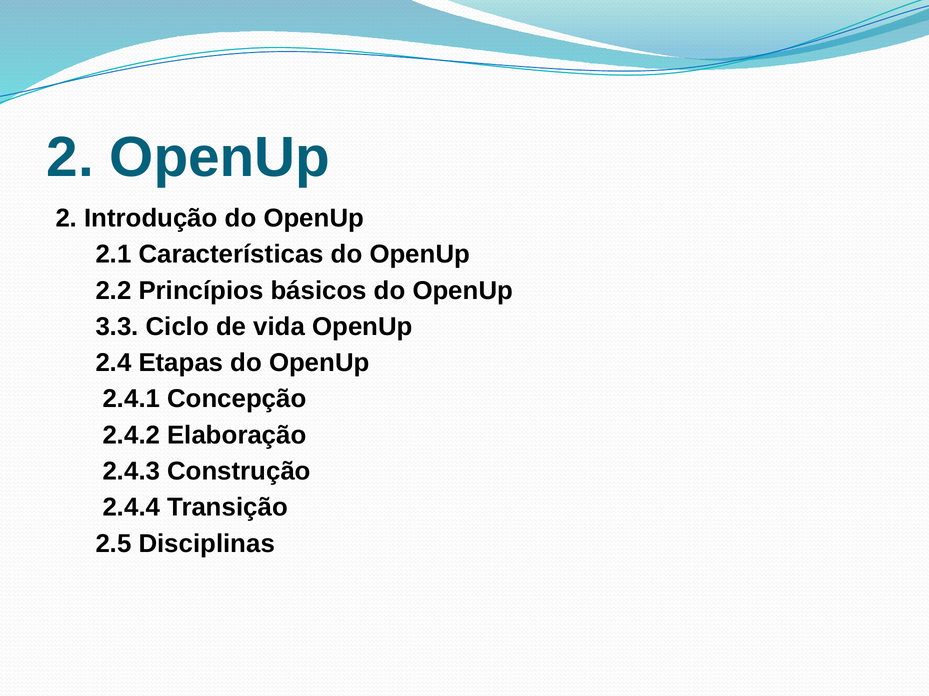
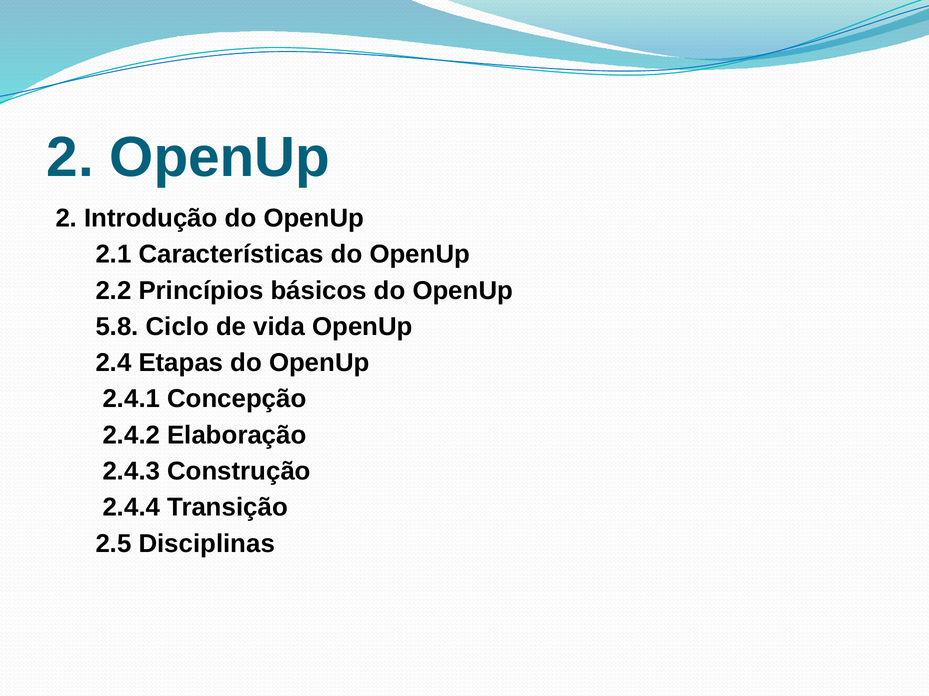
3.3: 3.3 -> 5.8
